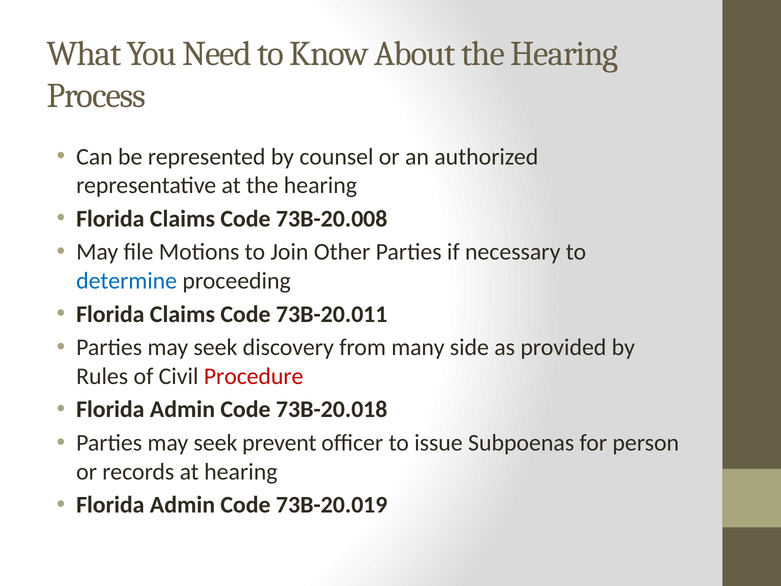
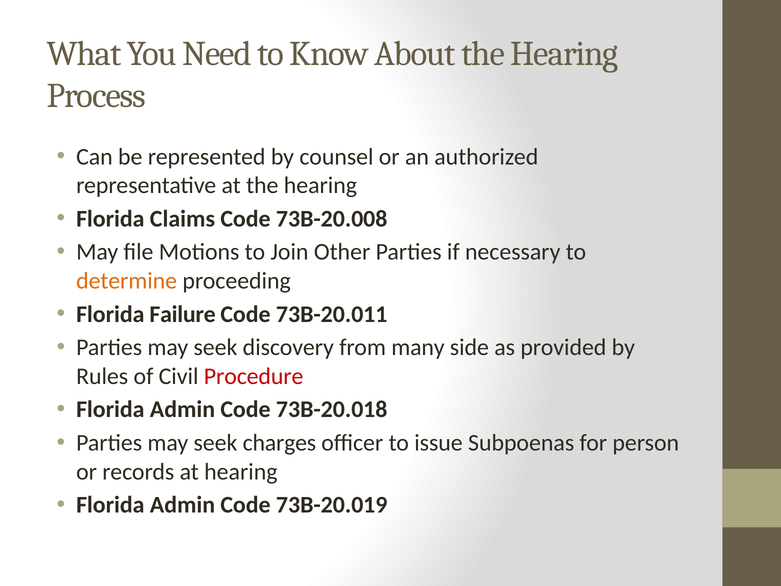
determine colour: blue -> orange
Claims at (182, 314): Claims -> Failure
prevent: prevent -> charges
